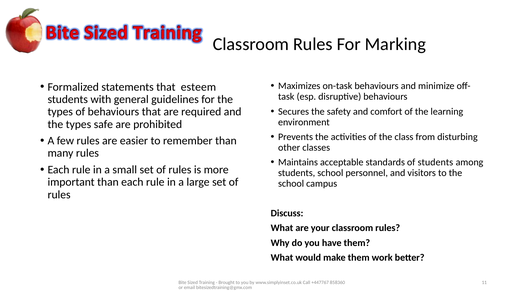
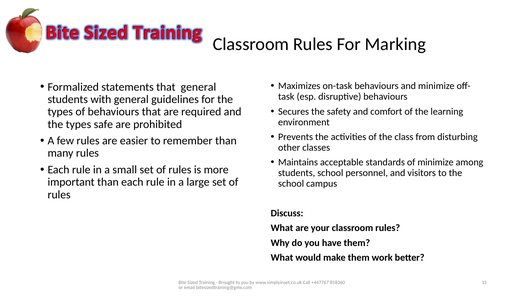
that esteem: esteem -> general
of students: students -> minimize
